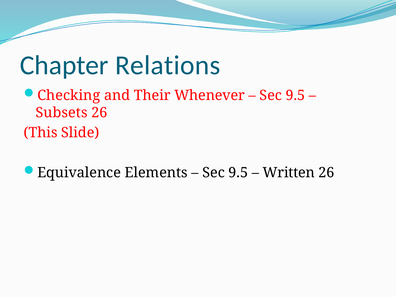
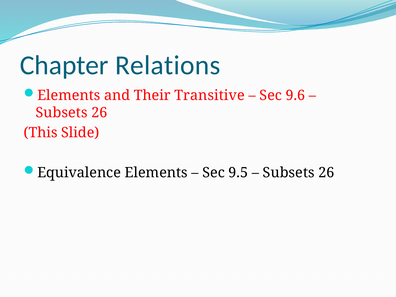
Checking at (69, 95): Checking -> Elements
Whenever: Whenever -> Transitive
9.5 at (295, 95): 9.5 -> 9.6
Written at (289, 173): Written -> Subsets
